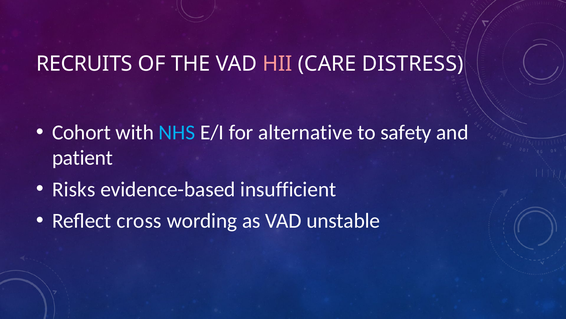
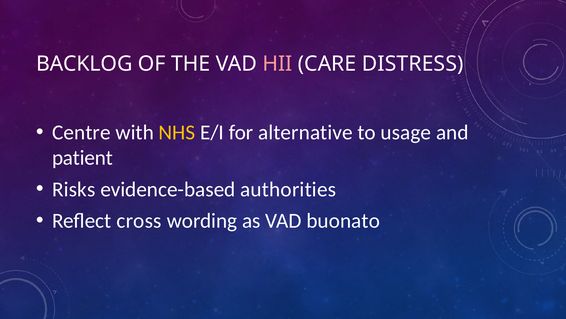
RECRUITS: RECRUITS -> BACKLOG
Cohort: Cohort -> Centre
NHS colour: light blue -> yellow
safety: safety -> usage
insufficient: insufficient -> authorities
unstable: unstable -> buonato
